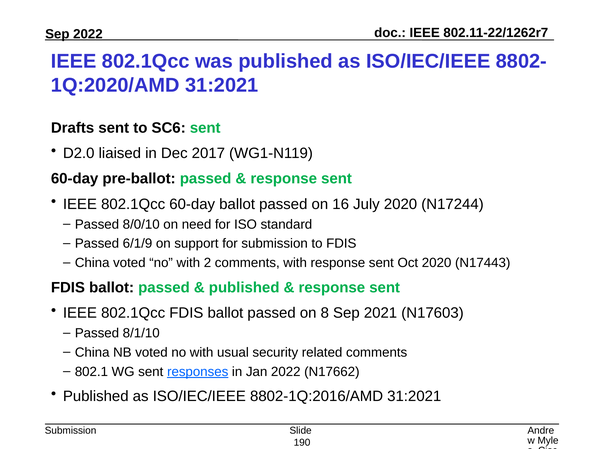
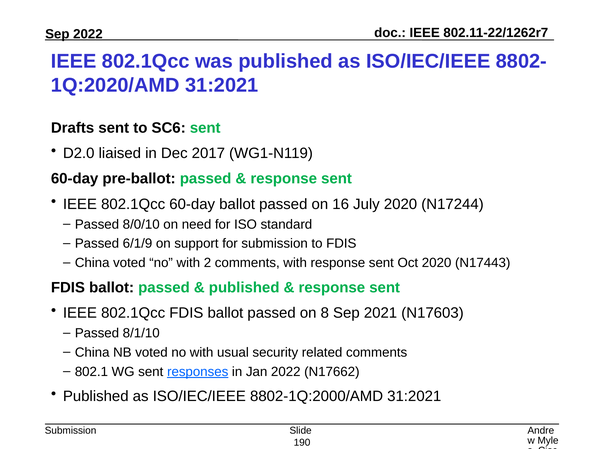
8802-1Q:2016/AMD: 8802-1Q:2016/AMD -> 8802-1Q:2000/AMD
